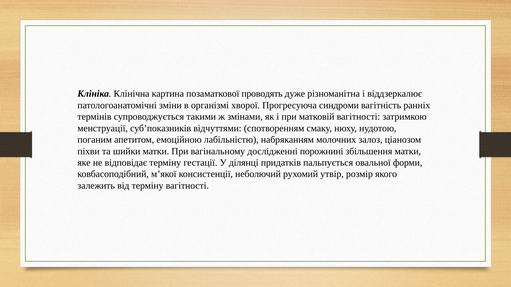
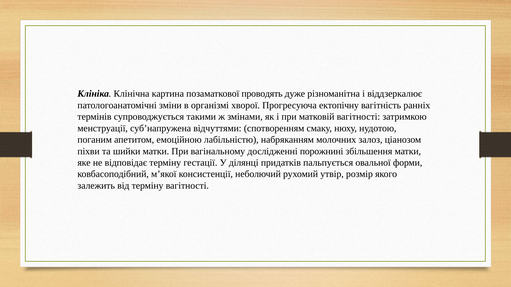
синдроми: синдроми -> ектопічну
суб’показників: суб’показників -> суб’напружена
